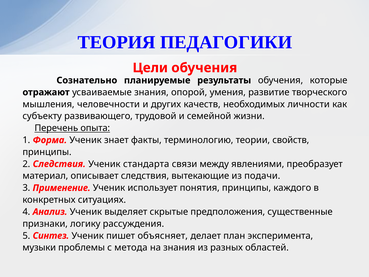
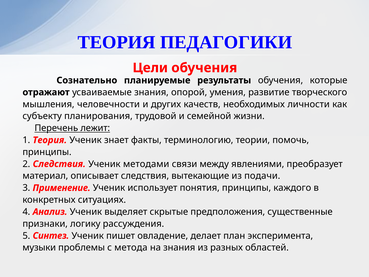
развивающего: развивающего -> планирования
опыта: опыта -> лежит
1 Форма: Форма -> Теория
свойств: свойств -> помочь
стандарта: стандарта -> методами
объясняет: объясняет -> овладение
